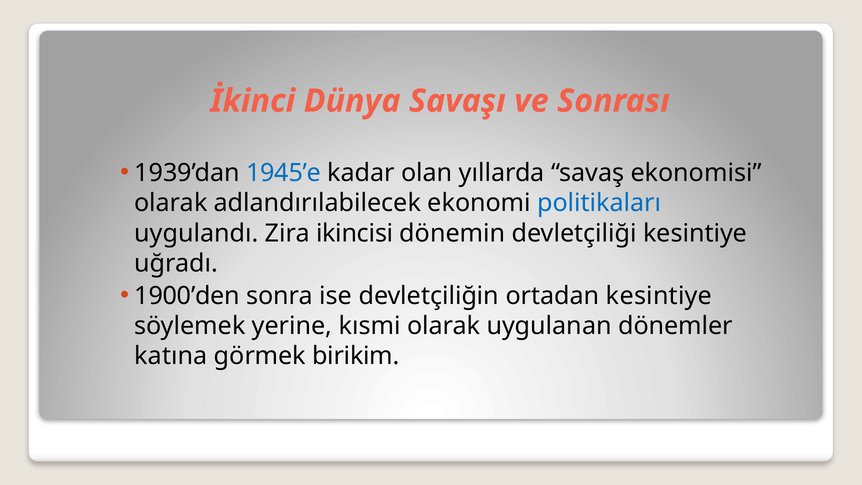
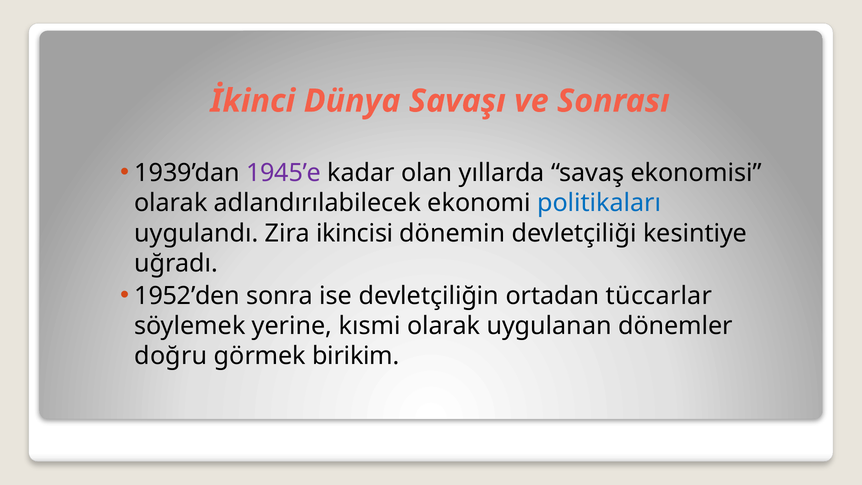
1945’e colour: blue -> purple
1900’den: 1900’den -> 1952’den
ortadan kesintiye: kesintiye -> tüccarlar
katına: katına -> doğru
